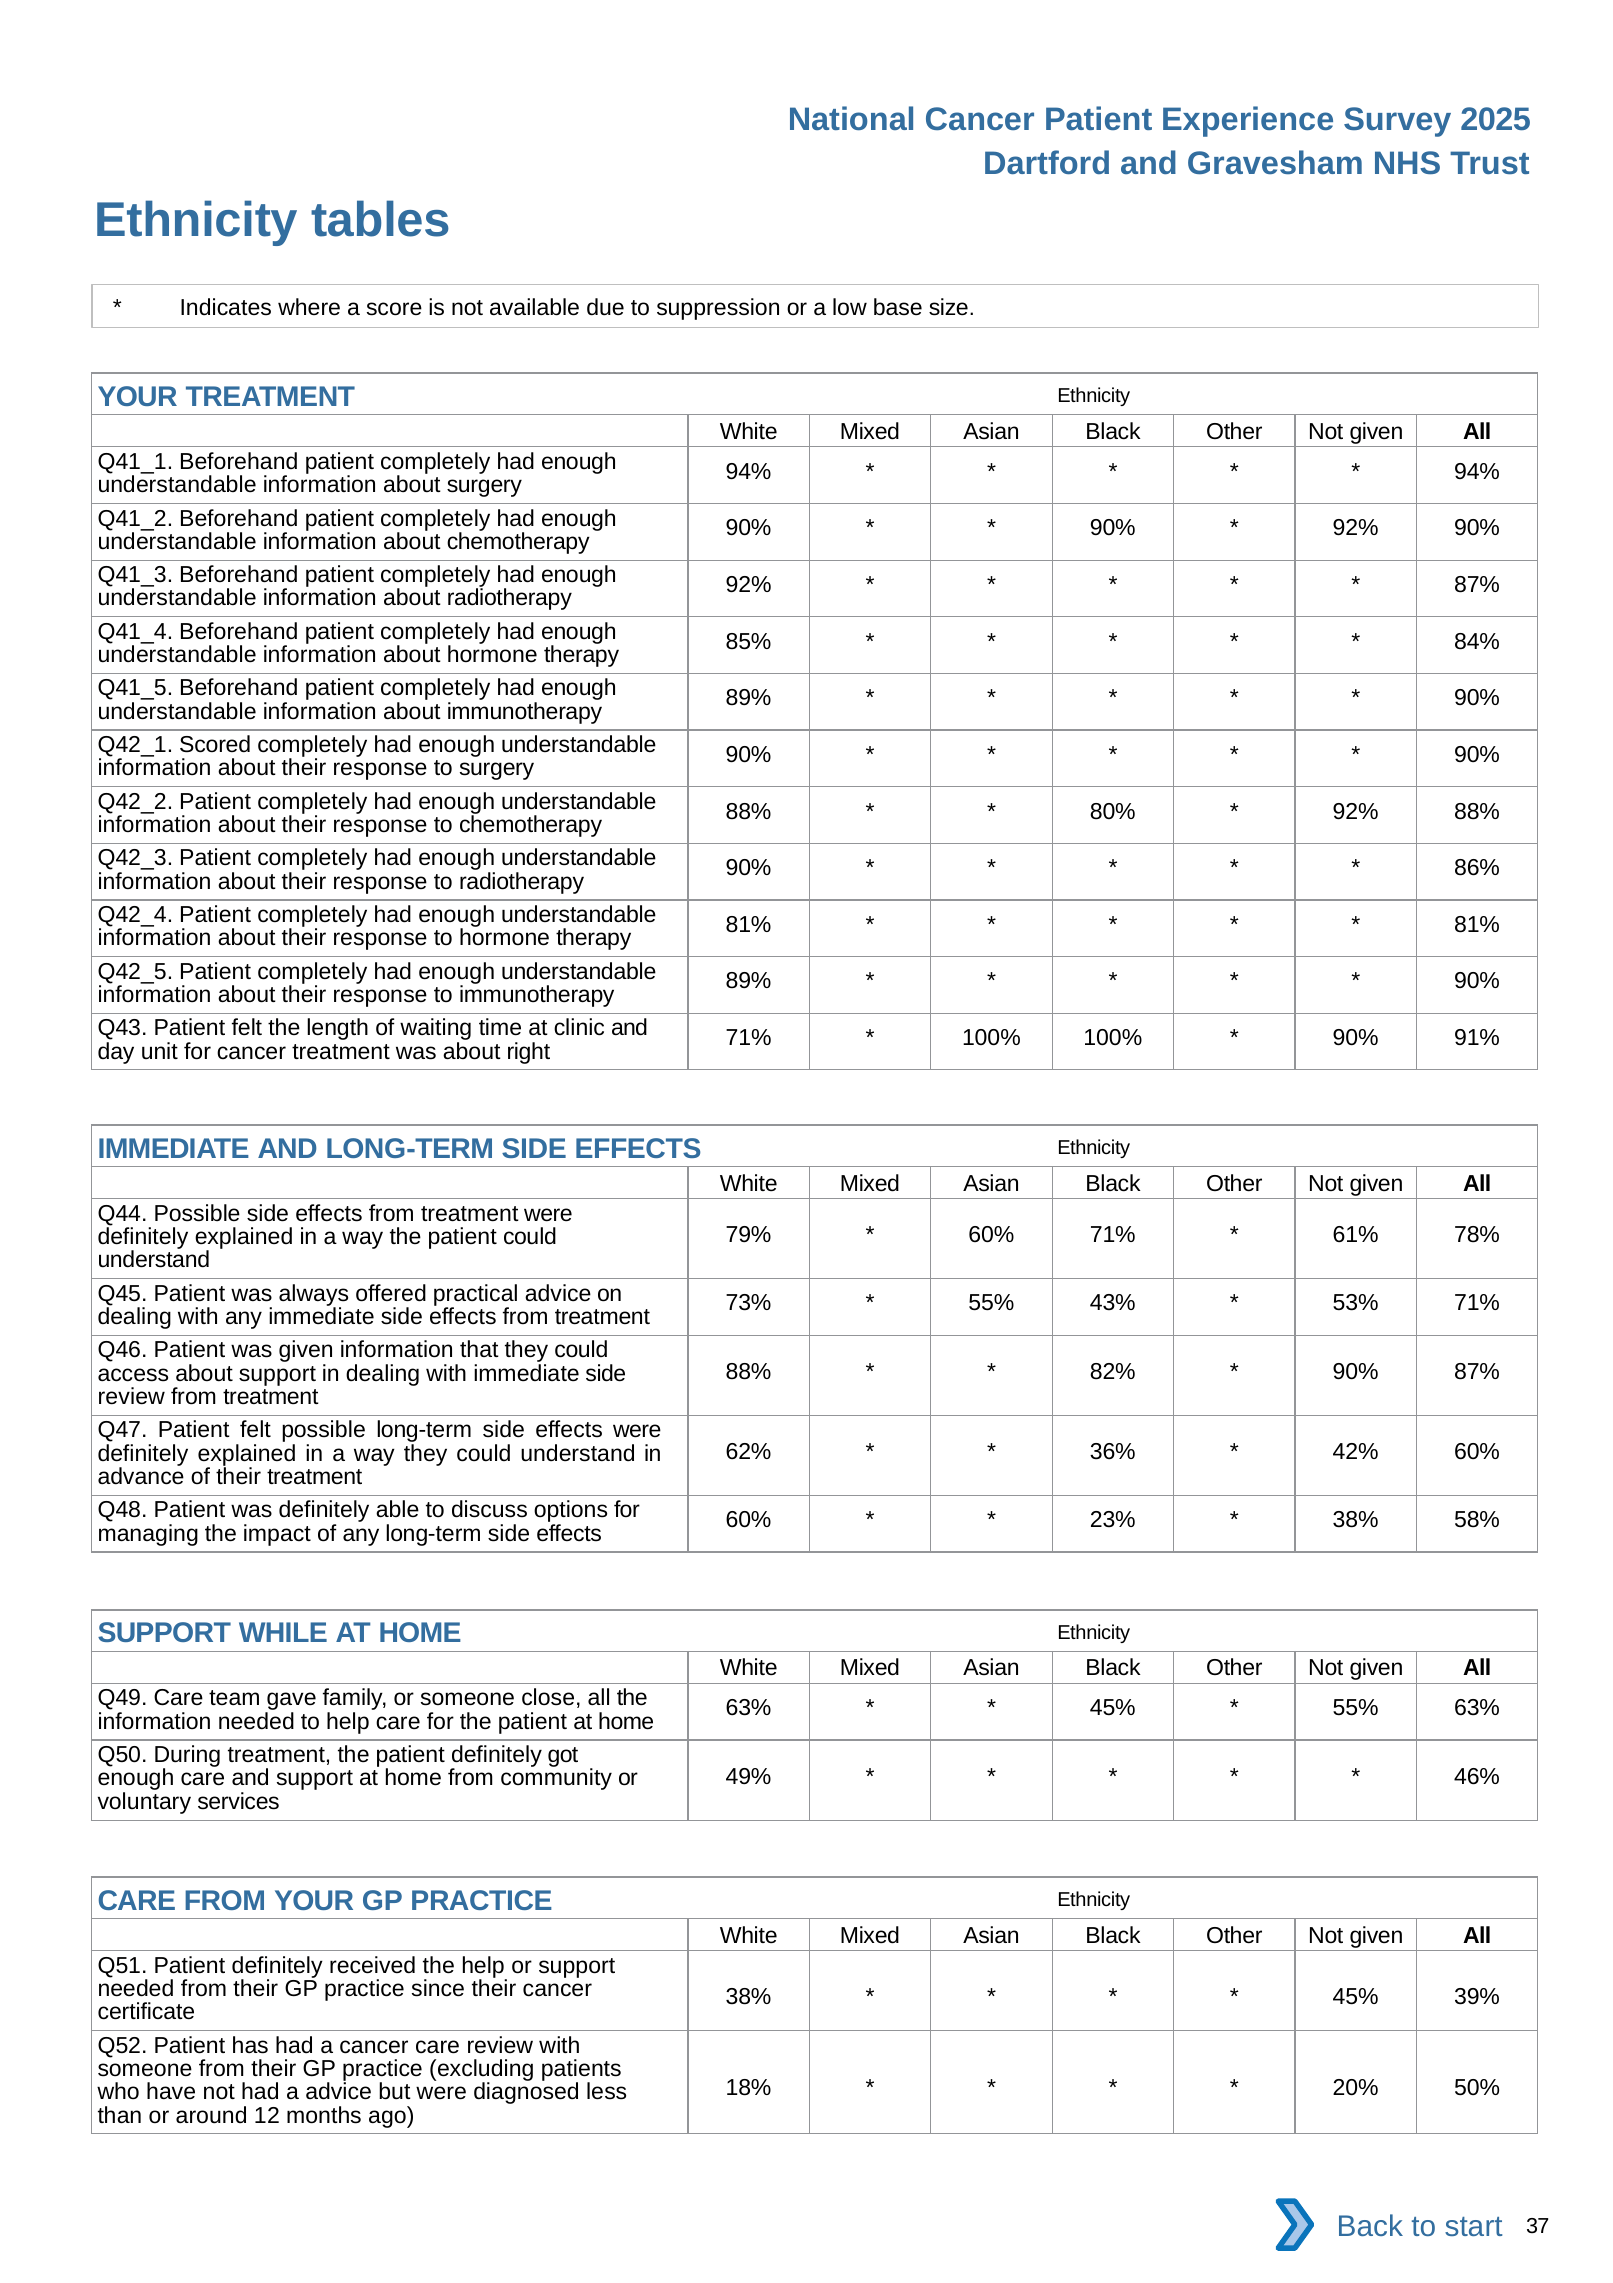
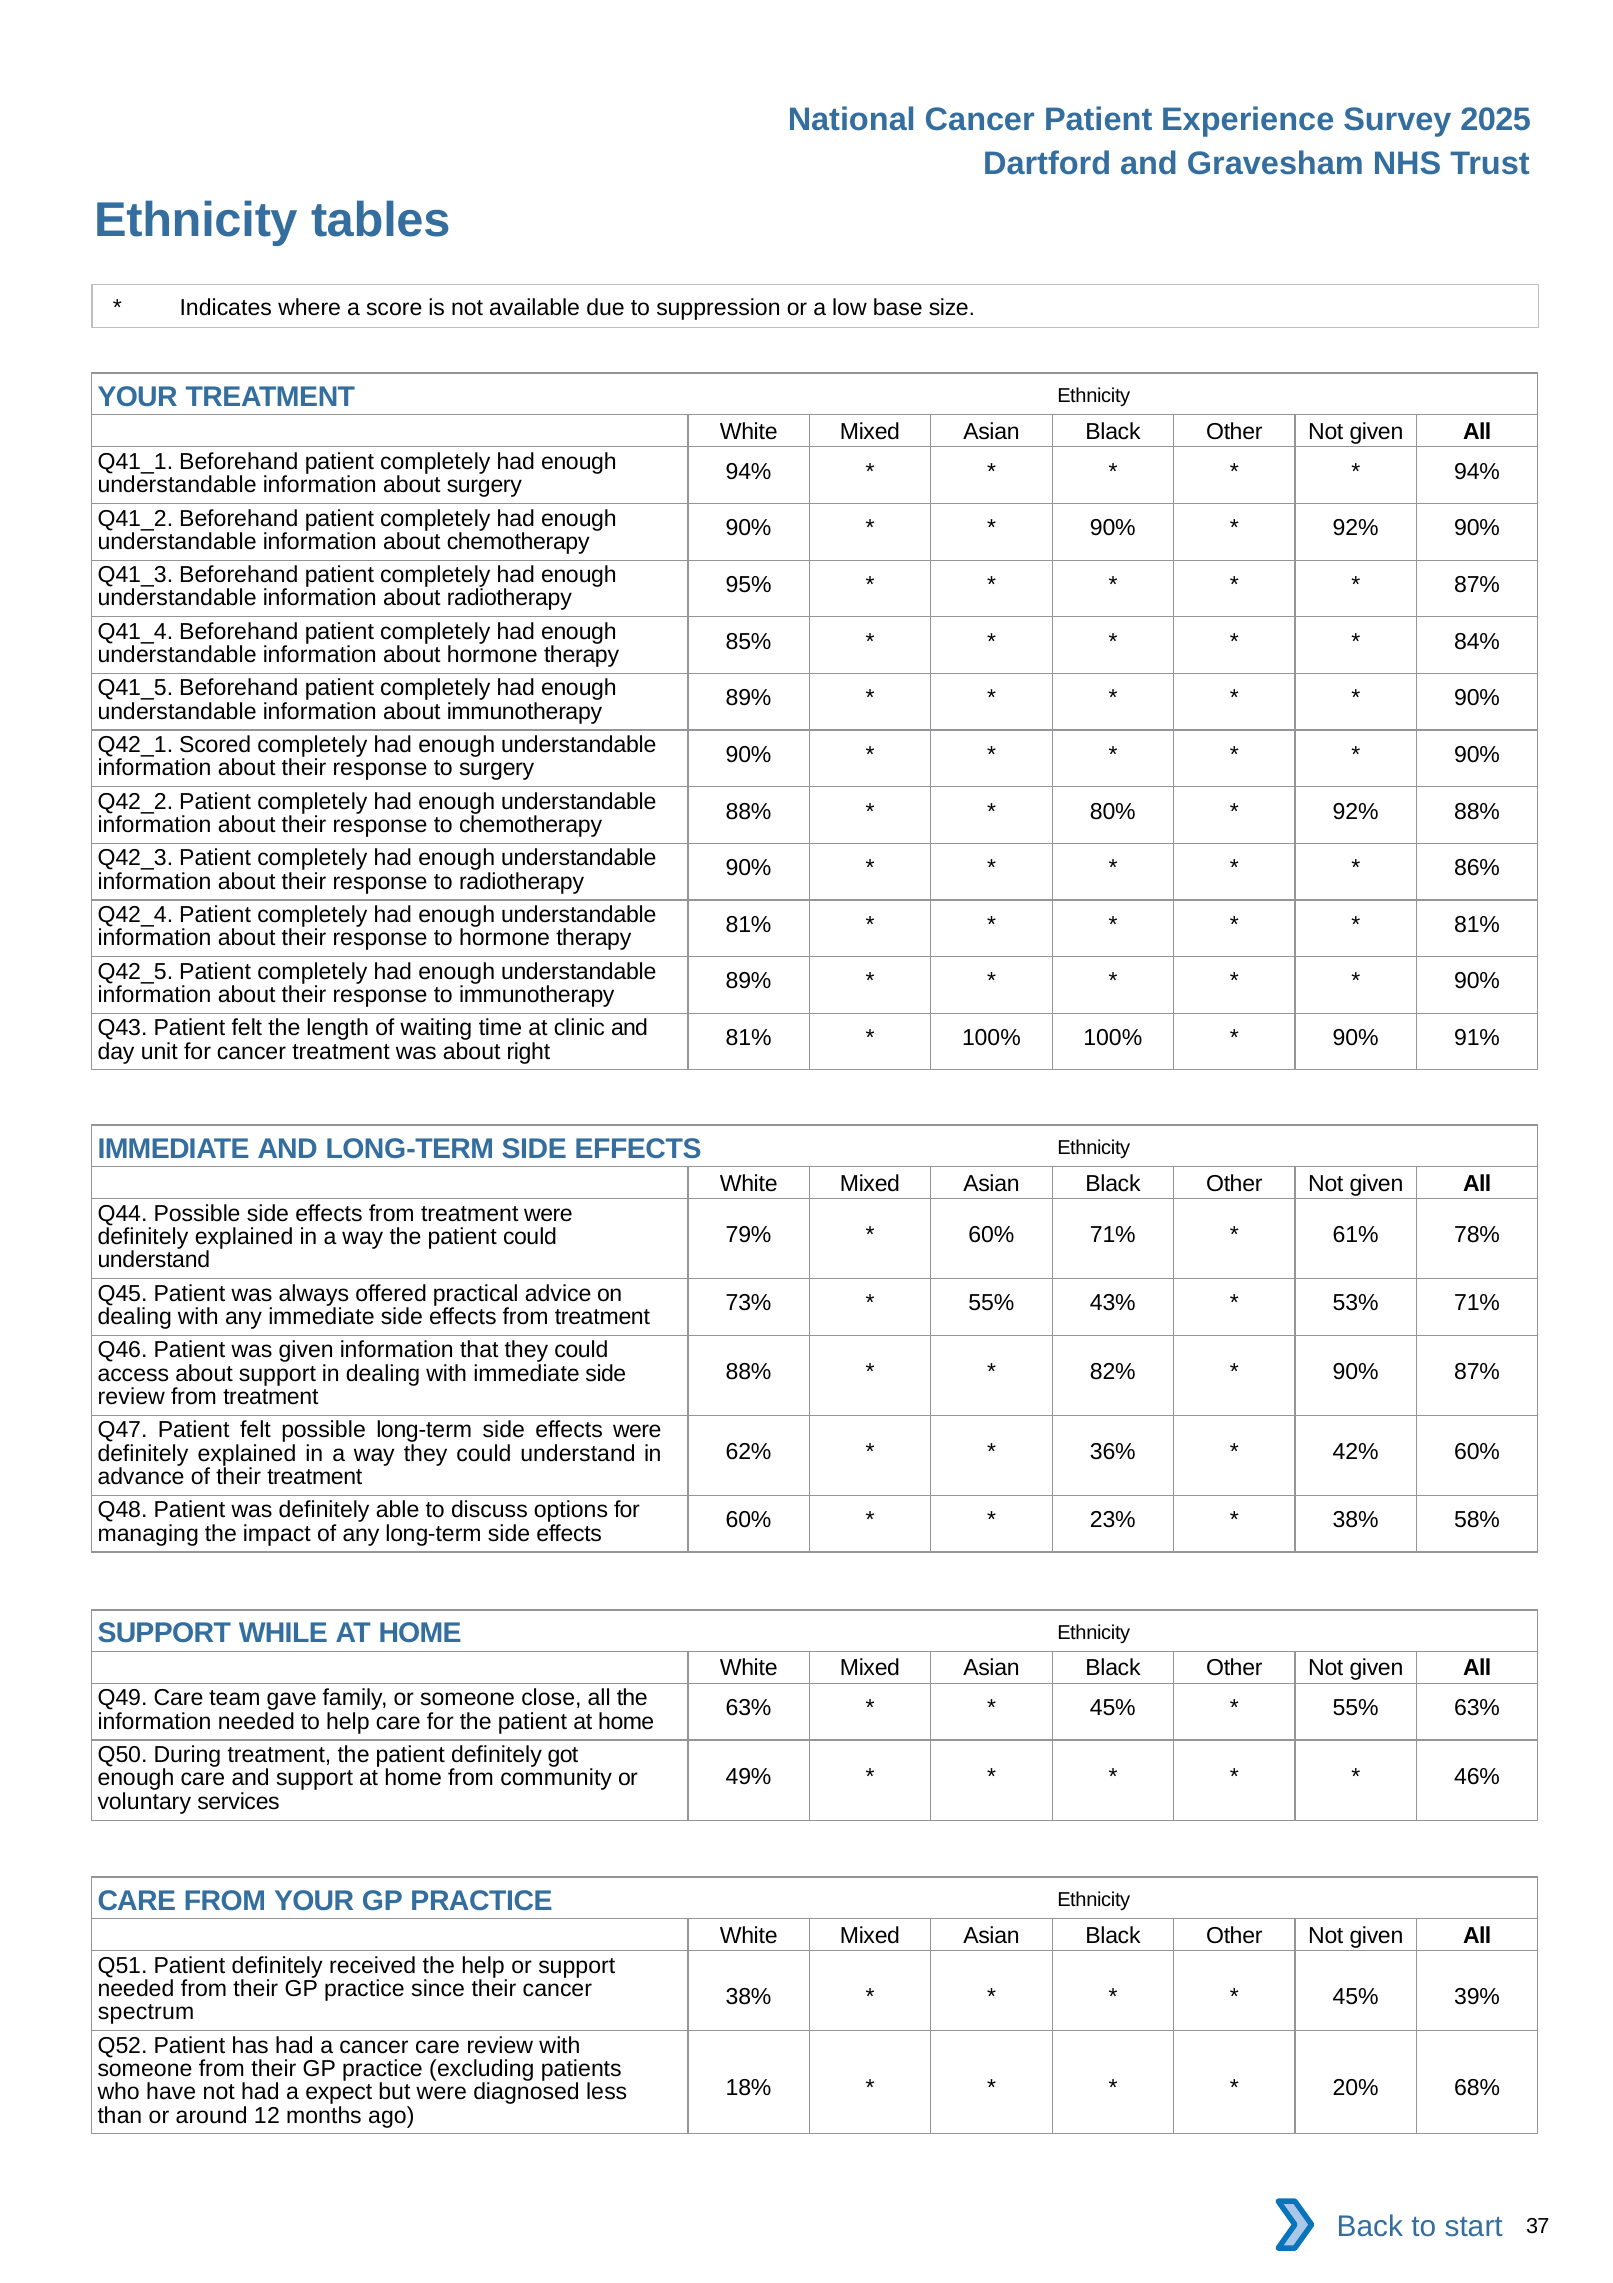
92% at (749, 585): 92% -> 95%
71% at (749, 1038): 71% -> 81%
certificate: certificate -> spectrum
50%: 50% -> 68%
a advice: advice -> expect
